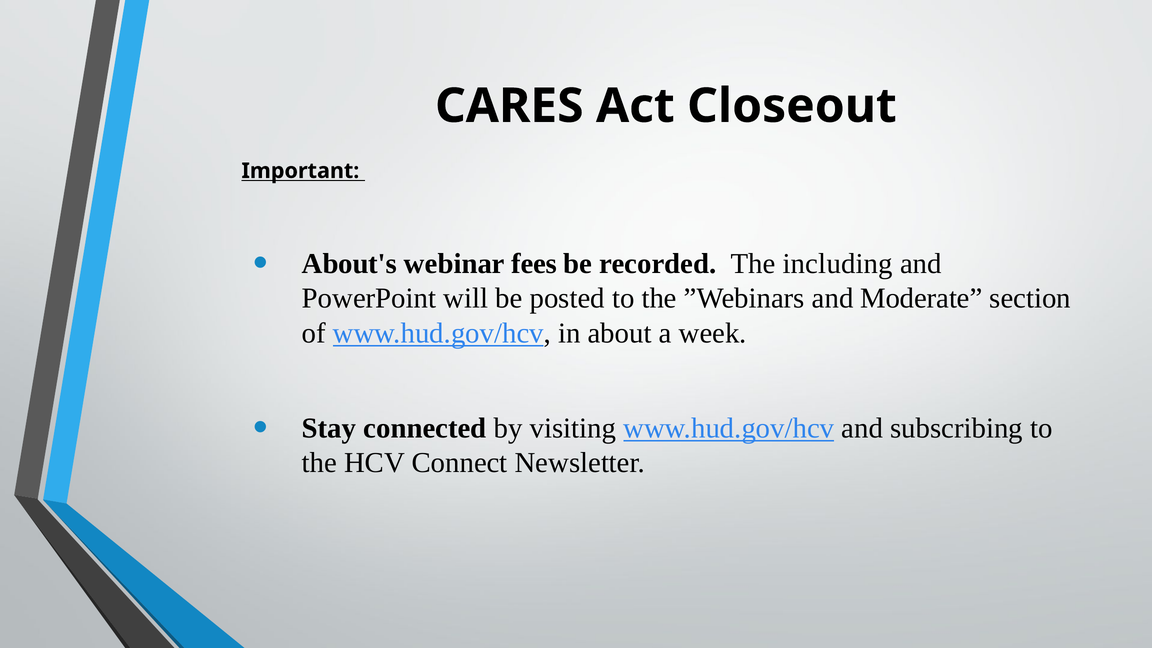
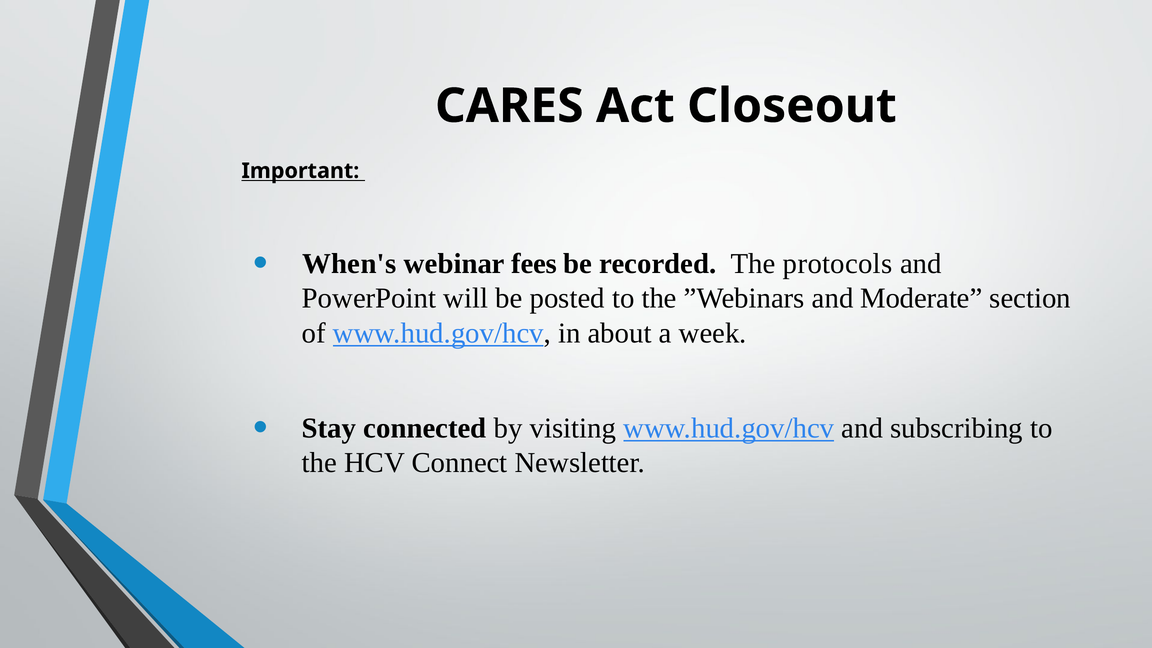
About's: About's -> When's
including: including -> protocols
